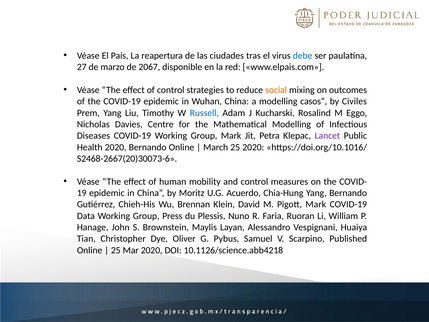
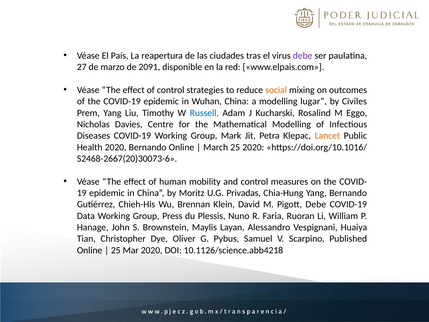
debe at (303, 56) colour: blue -> purple
2067: 2067 -> 2091
casos: casos -> lugar
Lancet colour: purple -> orange
Acuerdo: Acuerdo -> Privadas
Pigott Mark: Mark -> Debe
